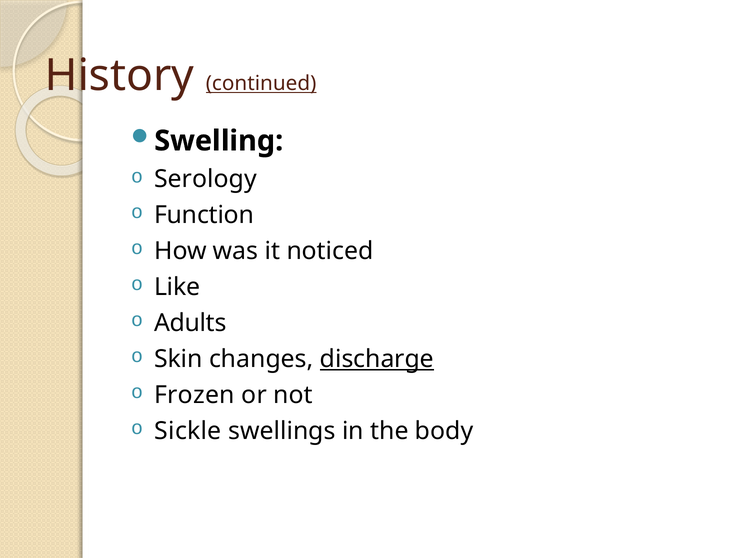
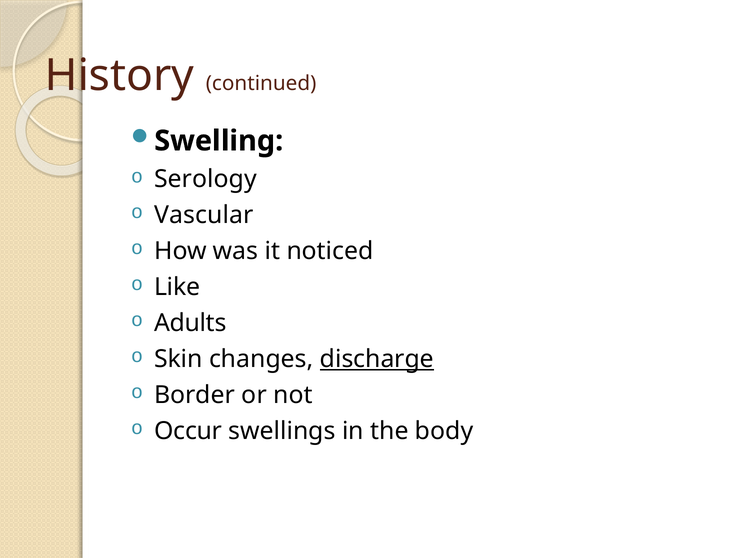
continued underline: present -> none
Function: Function -> Vascular
Frozen: Frozen -> Border
Sickle: Sickle -> Occur
